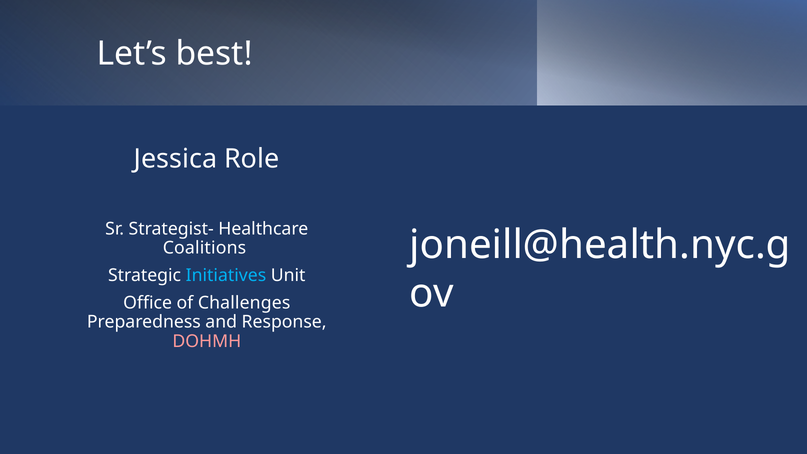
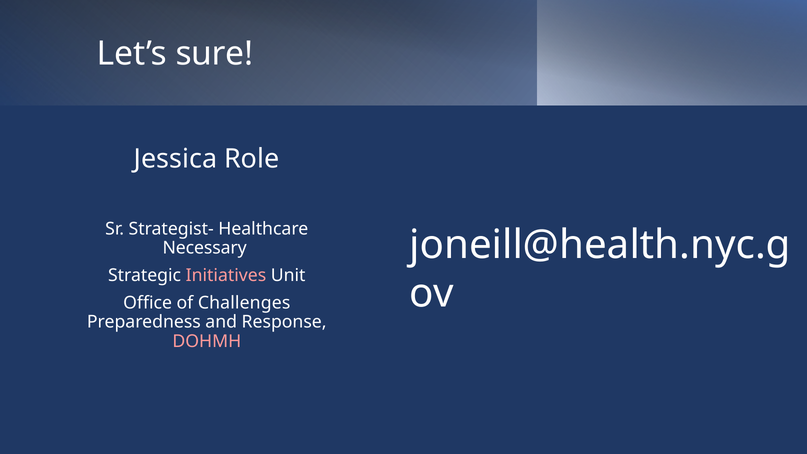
best: best -> sure
Coalitions: Coalitions -> Necessary
Initiatives colour: light blue -> pink
